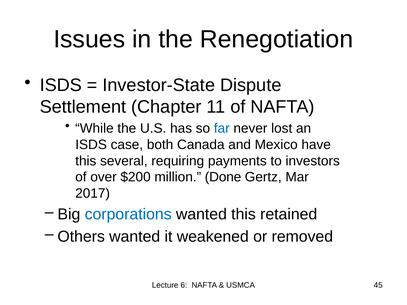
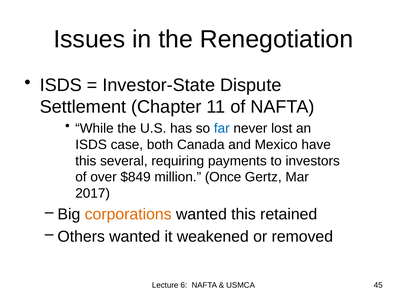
$200: $200 -> $849
Done: Done -> Once
corporations colour: blue -> orange
